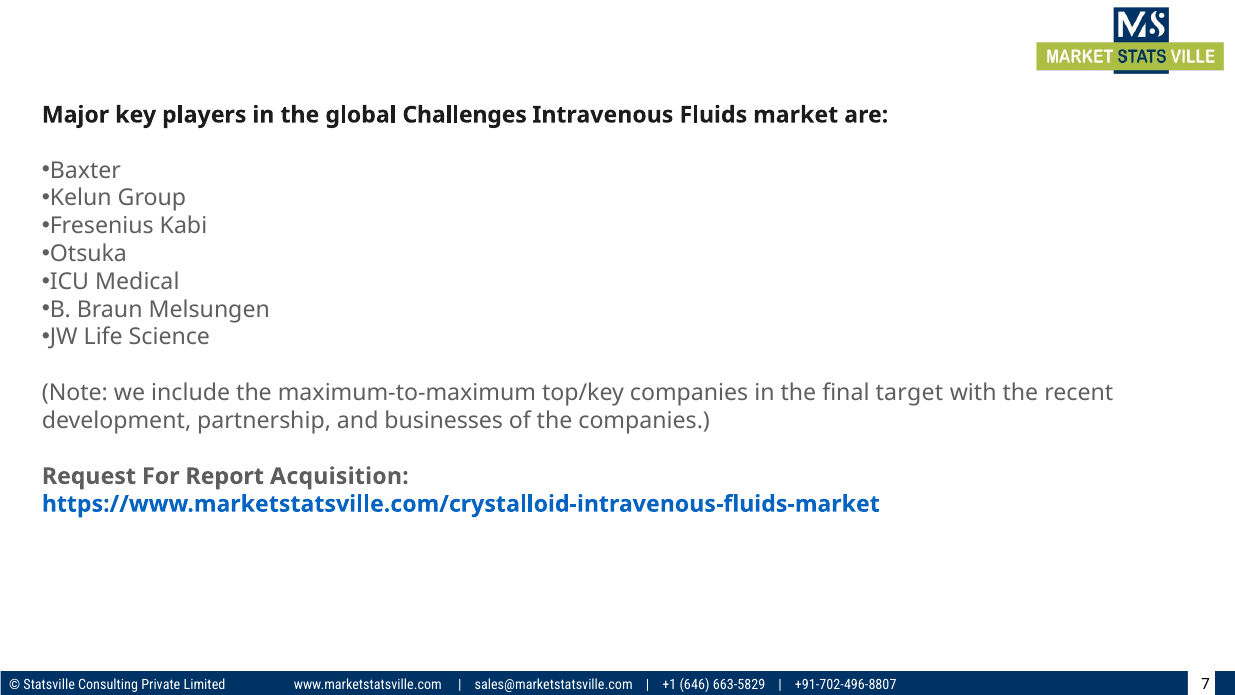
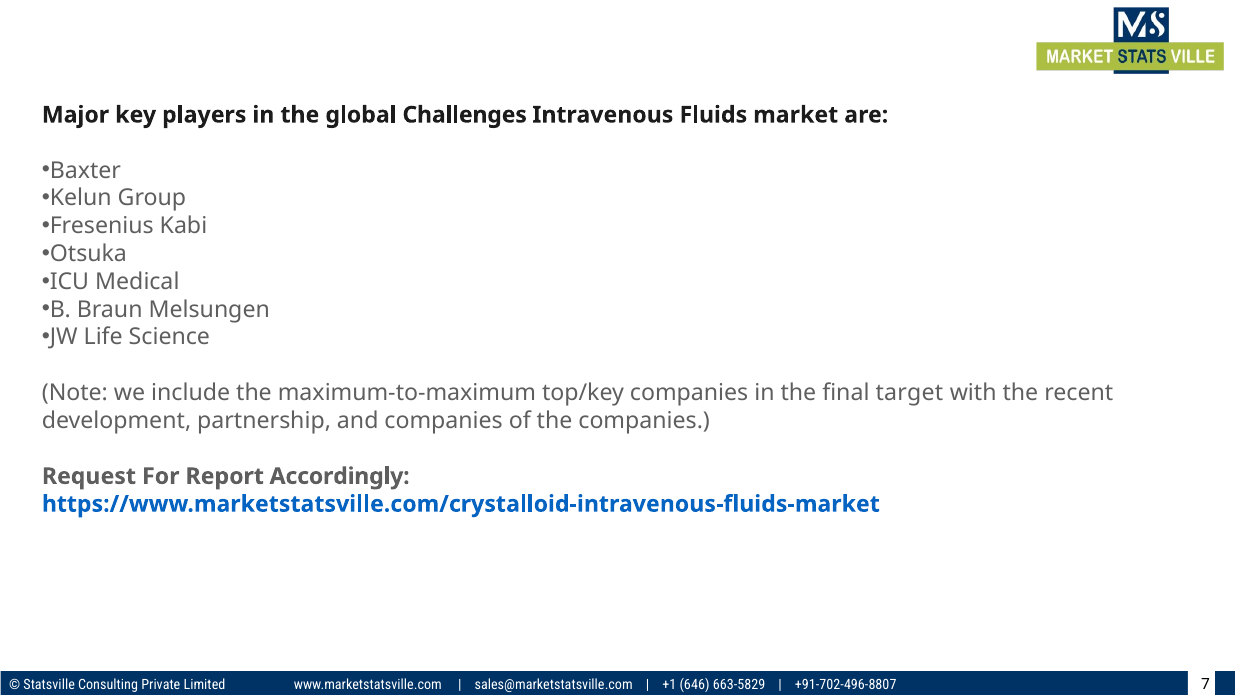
and businesses: businesses -> companies
Acquisition: Acquisition -> Accordingly
